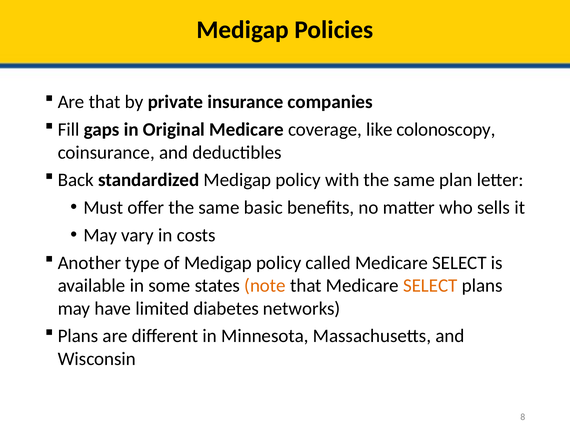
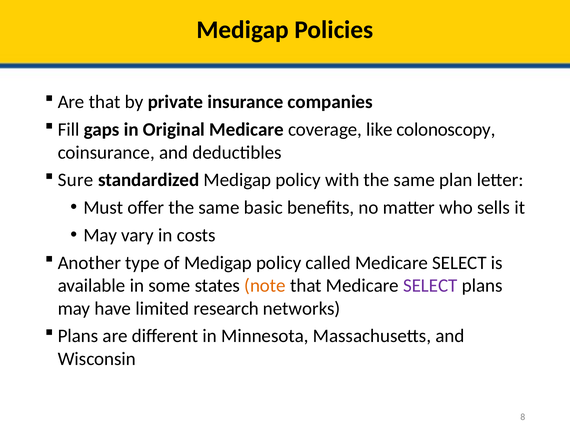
Back: Back -> Sure
SELECT at (430, 285) colour: orange -> purple
diabetes: diabetes -> research
